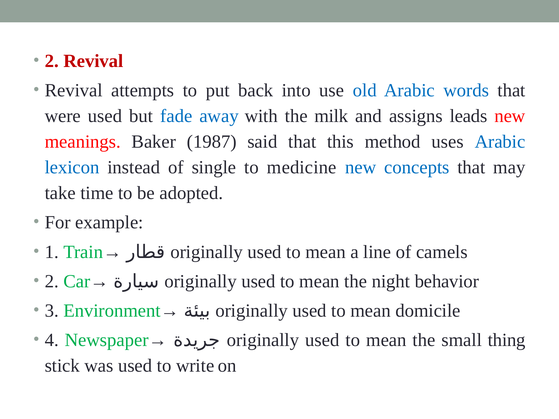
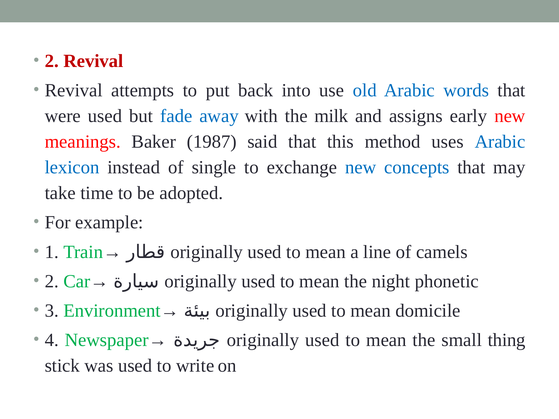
leads: leads -> early
medicine: medicine -> exchange
behavior: behavior -> phonetic
